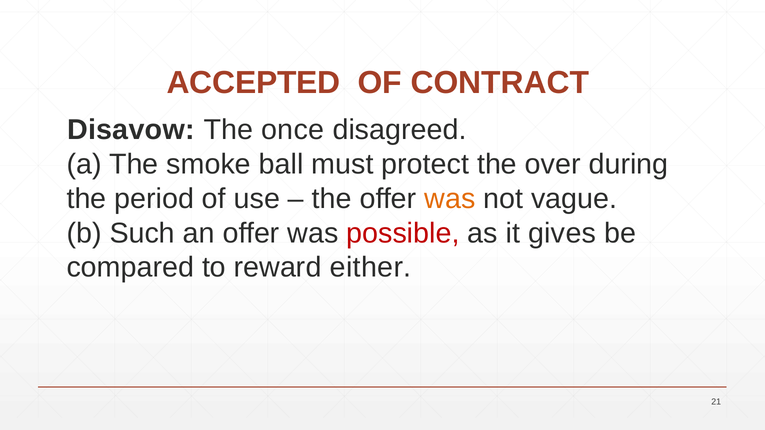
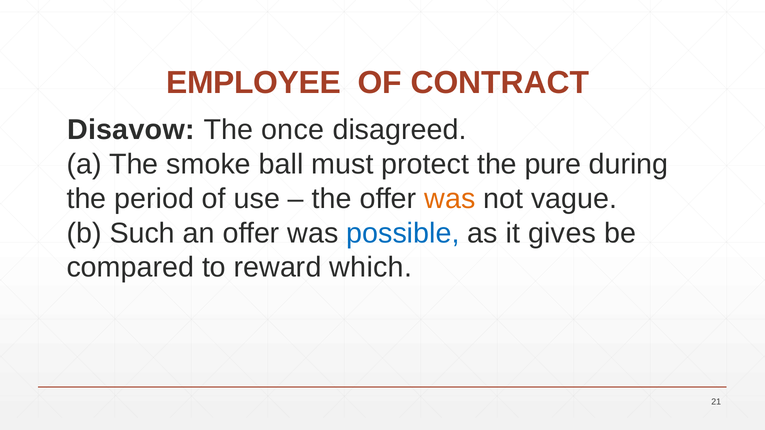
ACCEPTED: ACCEPTED -> EMPLOYEE
over: over -> pure
possible colour: red -> blue
either: either -> which
